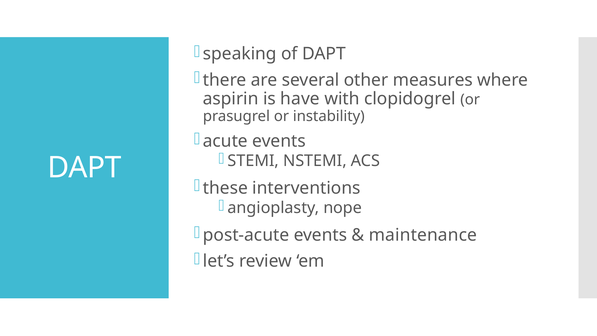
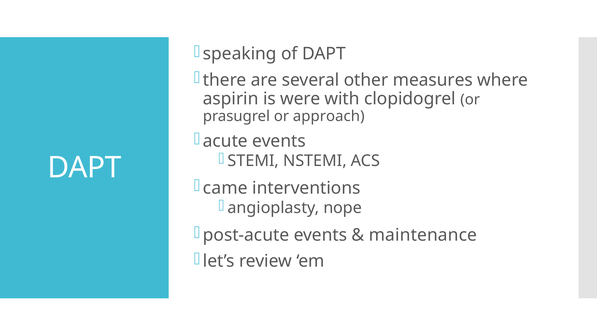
have: have -> were
instability: instability -> approach
these: these -> came
